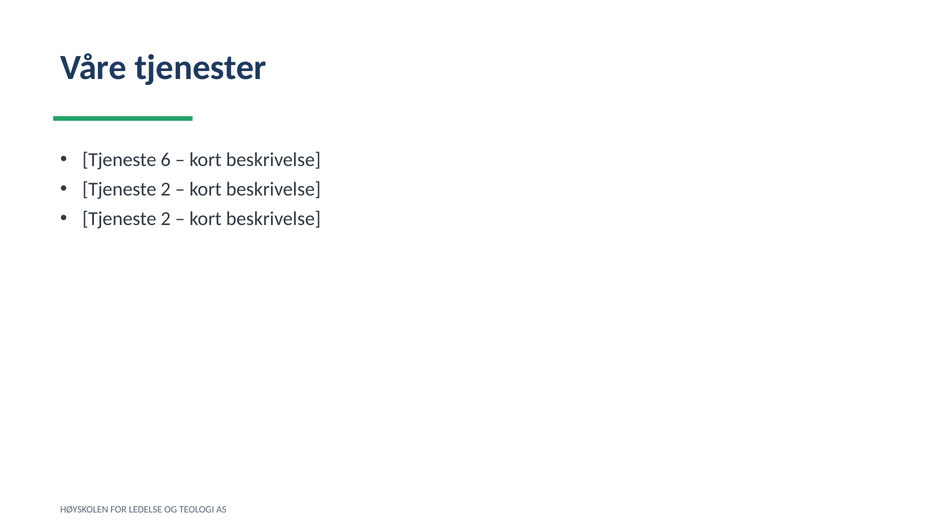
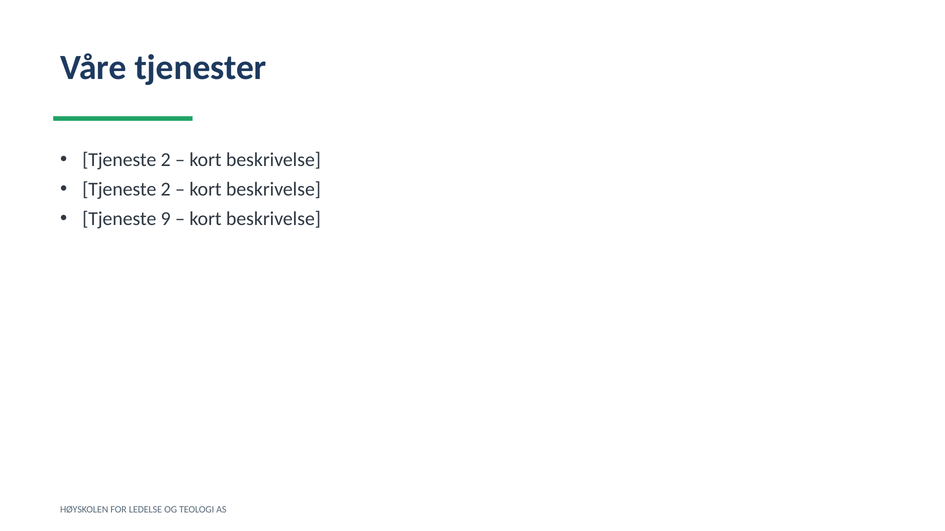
6 at (166, 160): 6 -> 2
2 at (166, 219): 2 -> 9
